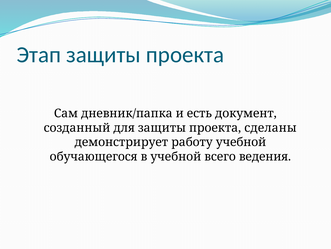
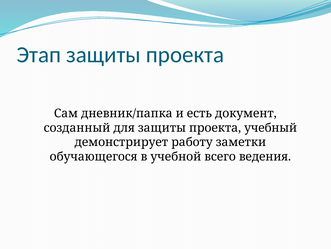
сделаны: сделаны -> учебный
работу учебной: учебной -> заметки
